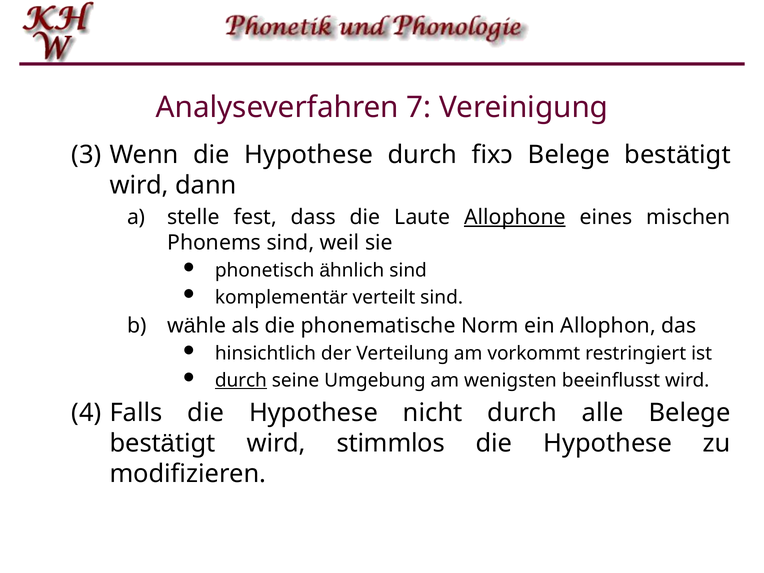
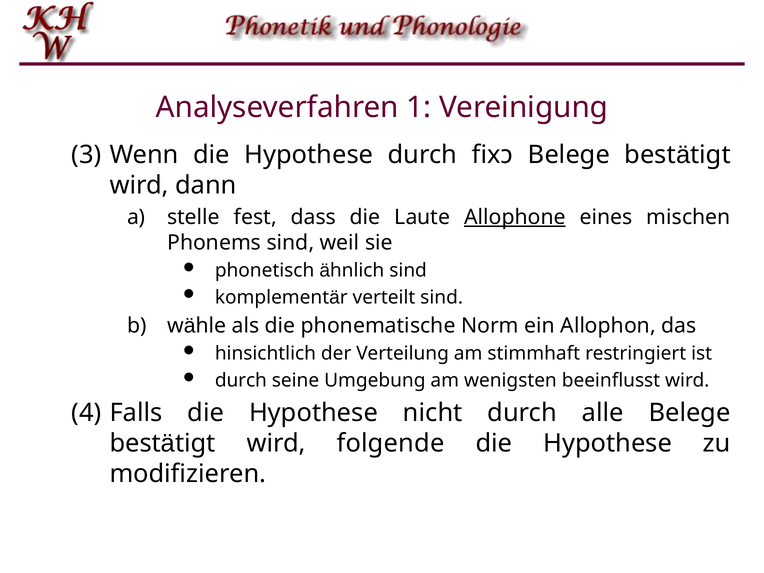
7: 7 -> 1
vorkommt: vorkommt -> stimmhaft
durch at (241, 380) underline: present -> none
stimmlos: stimmlos -> folgende
